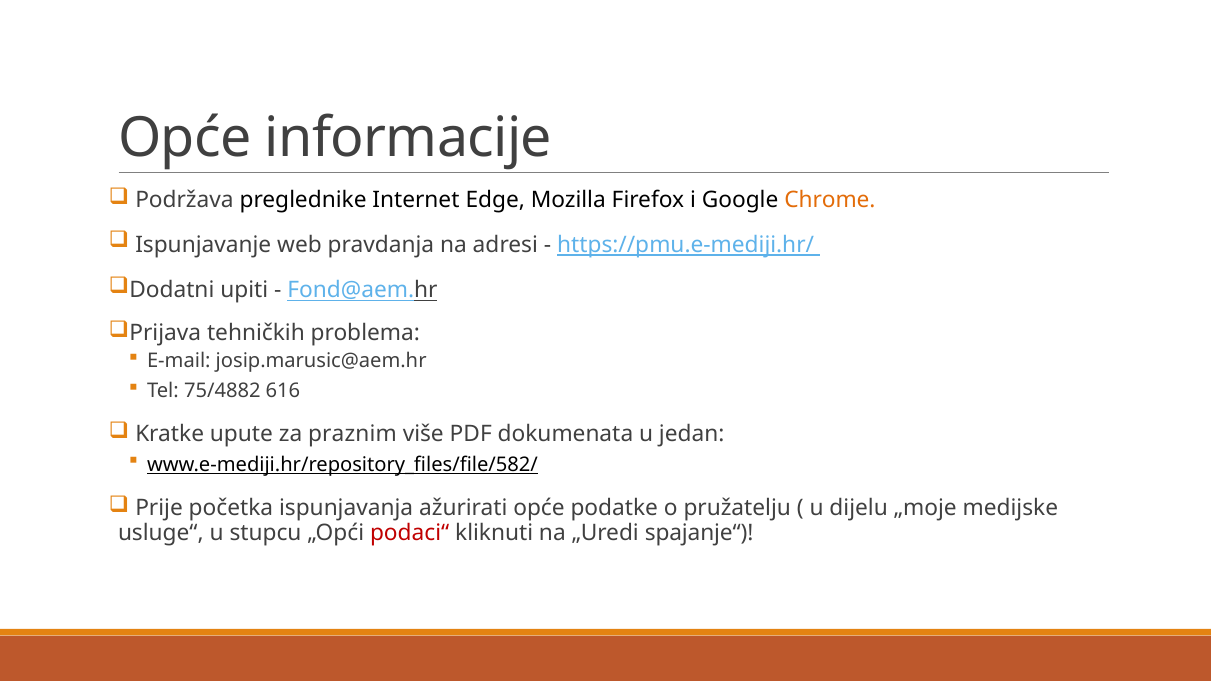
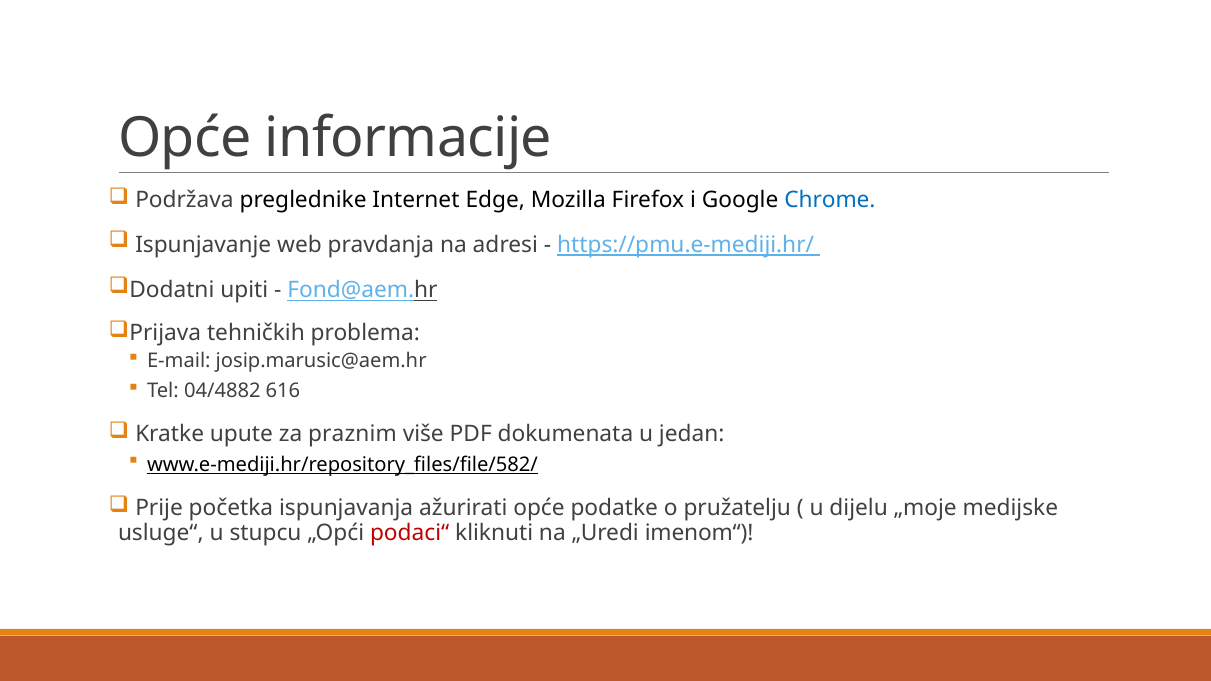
Chrome colour: orange -> blue
75/4882: 75/4882 -> 04/4882
spajanje“: spajanje“ -> imenom“
